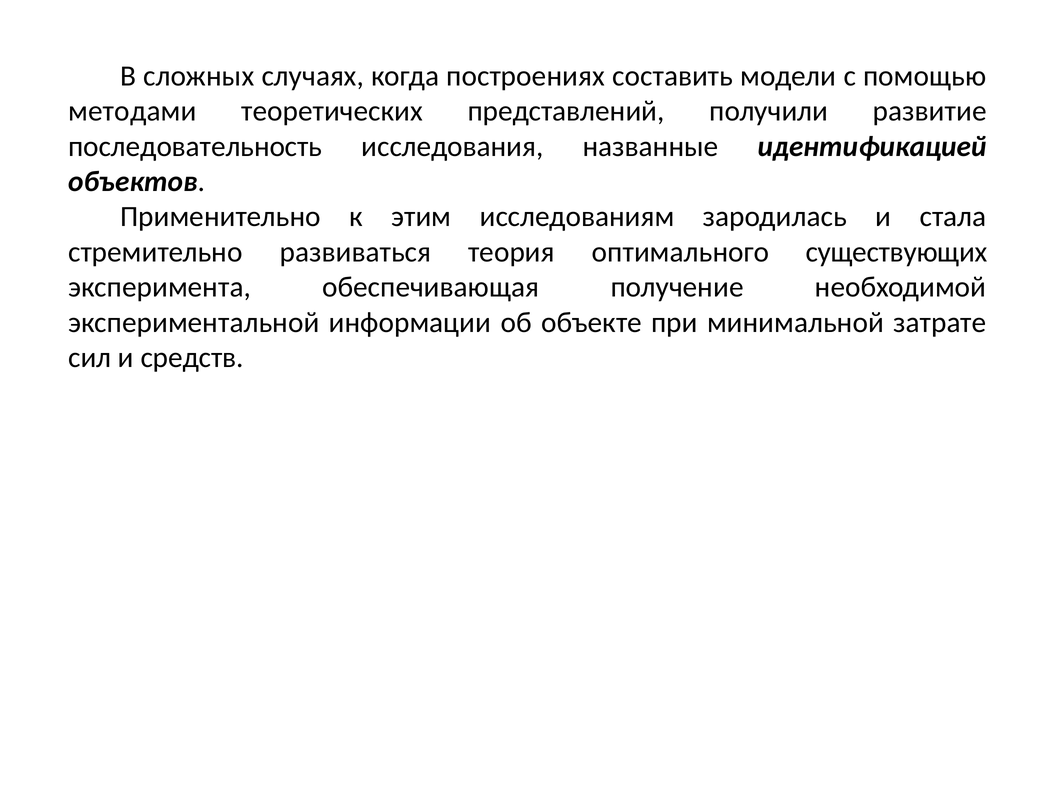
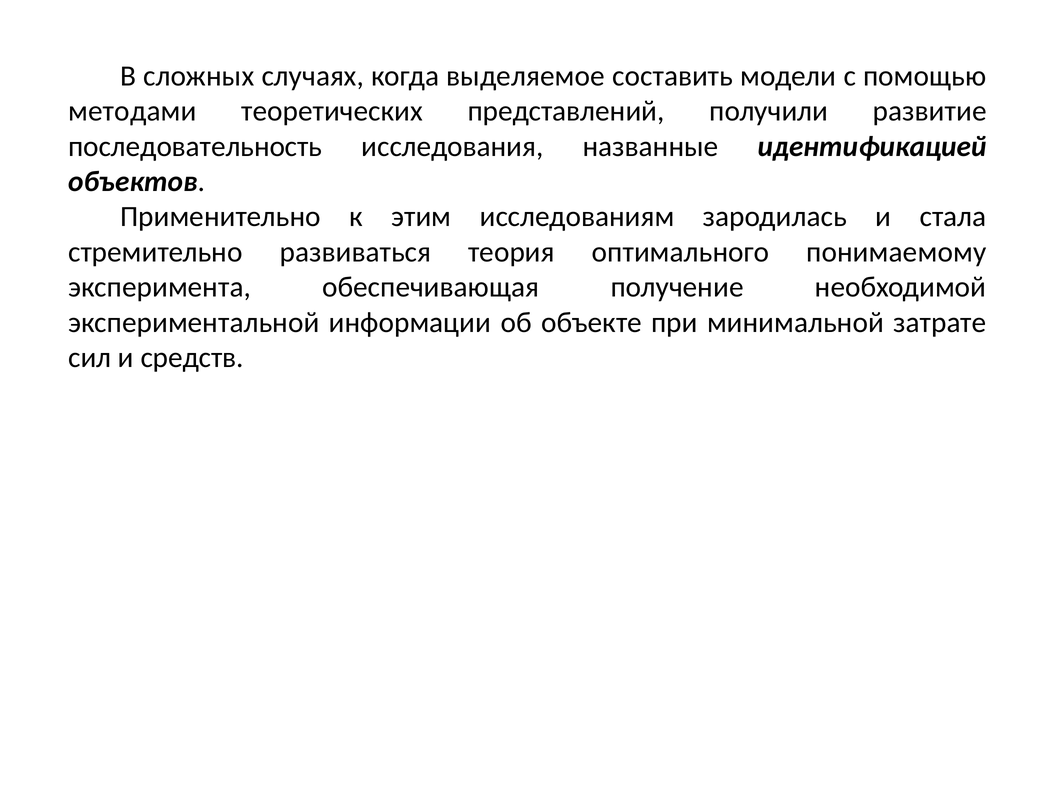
построениях: построениях -> выделяемое
существующих: существующих -> понимаемому
